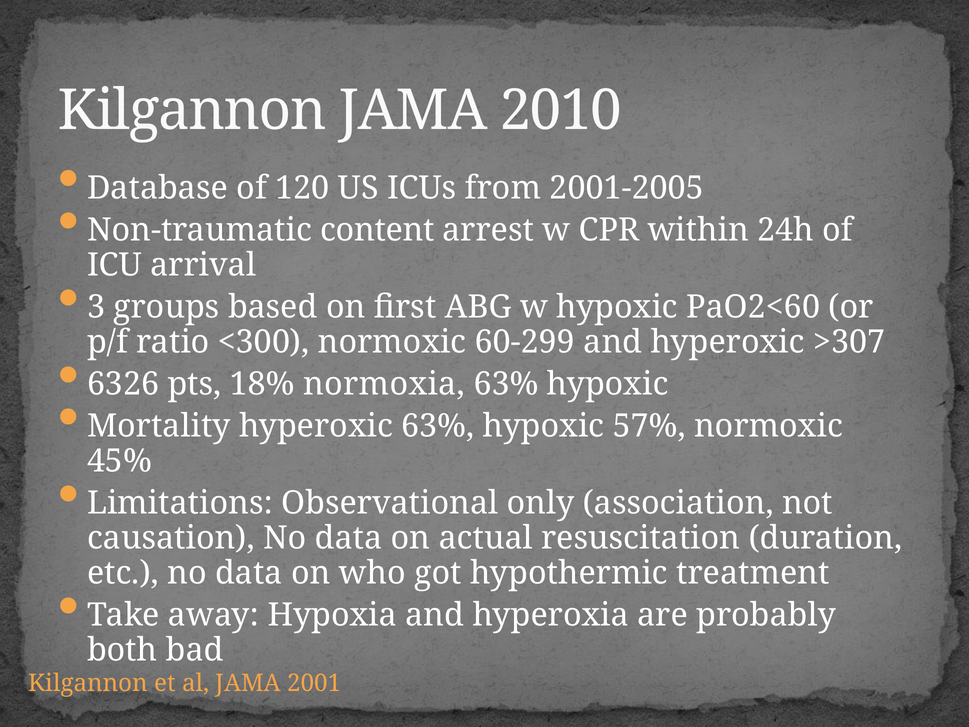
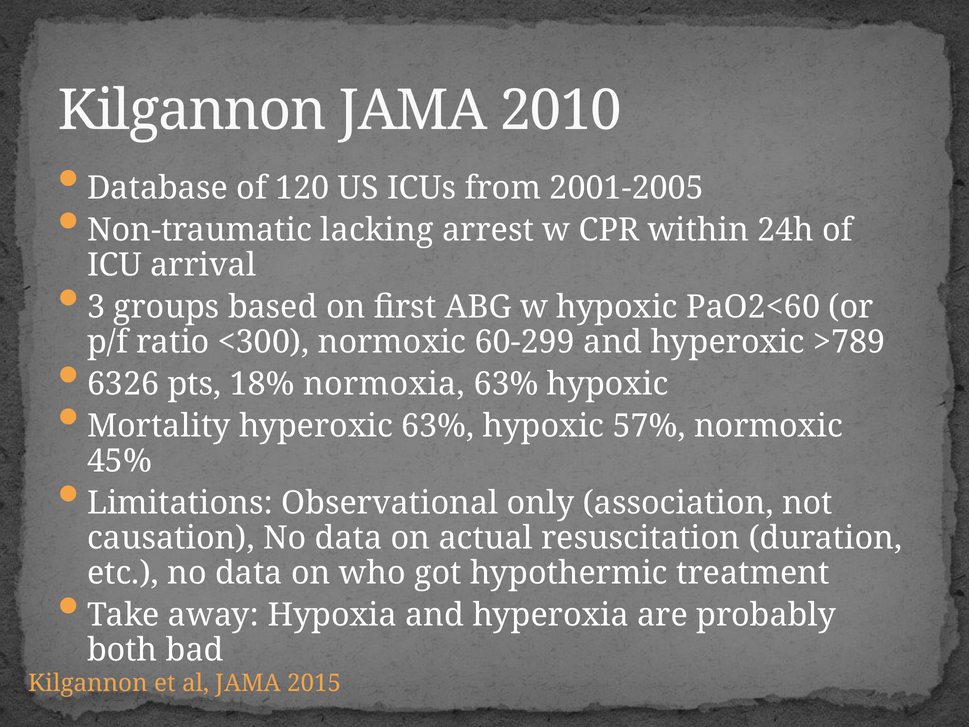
content: content -> lacking
>307: >307 -> >789
2001: 2001 -> 2015
